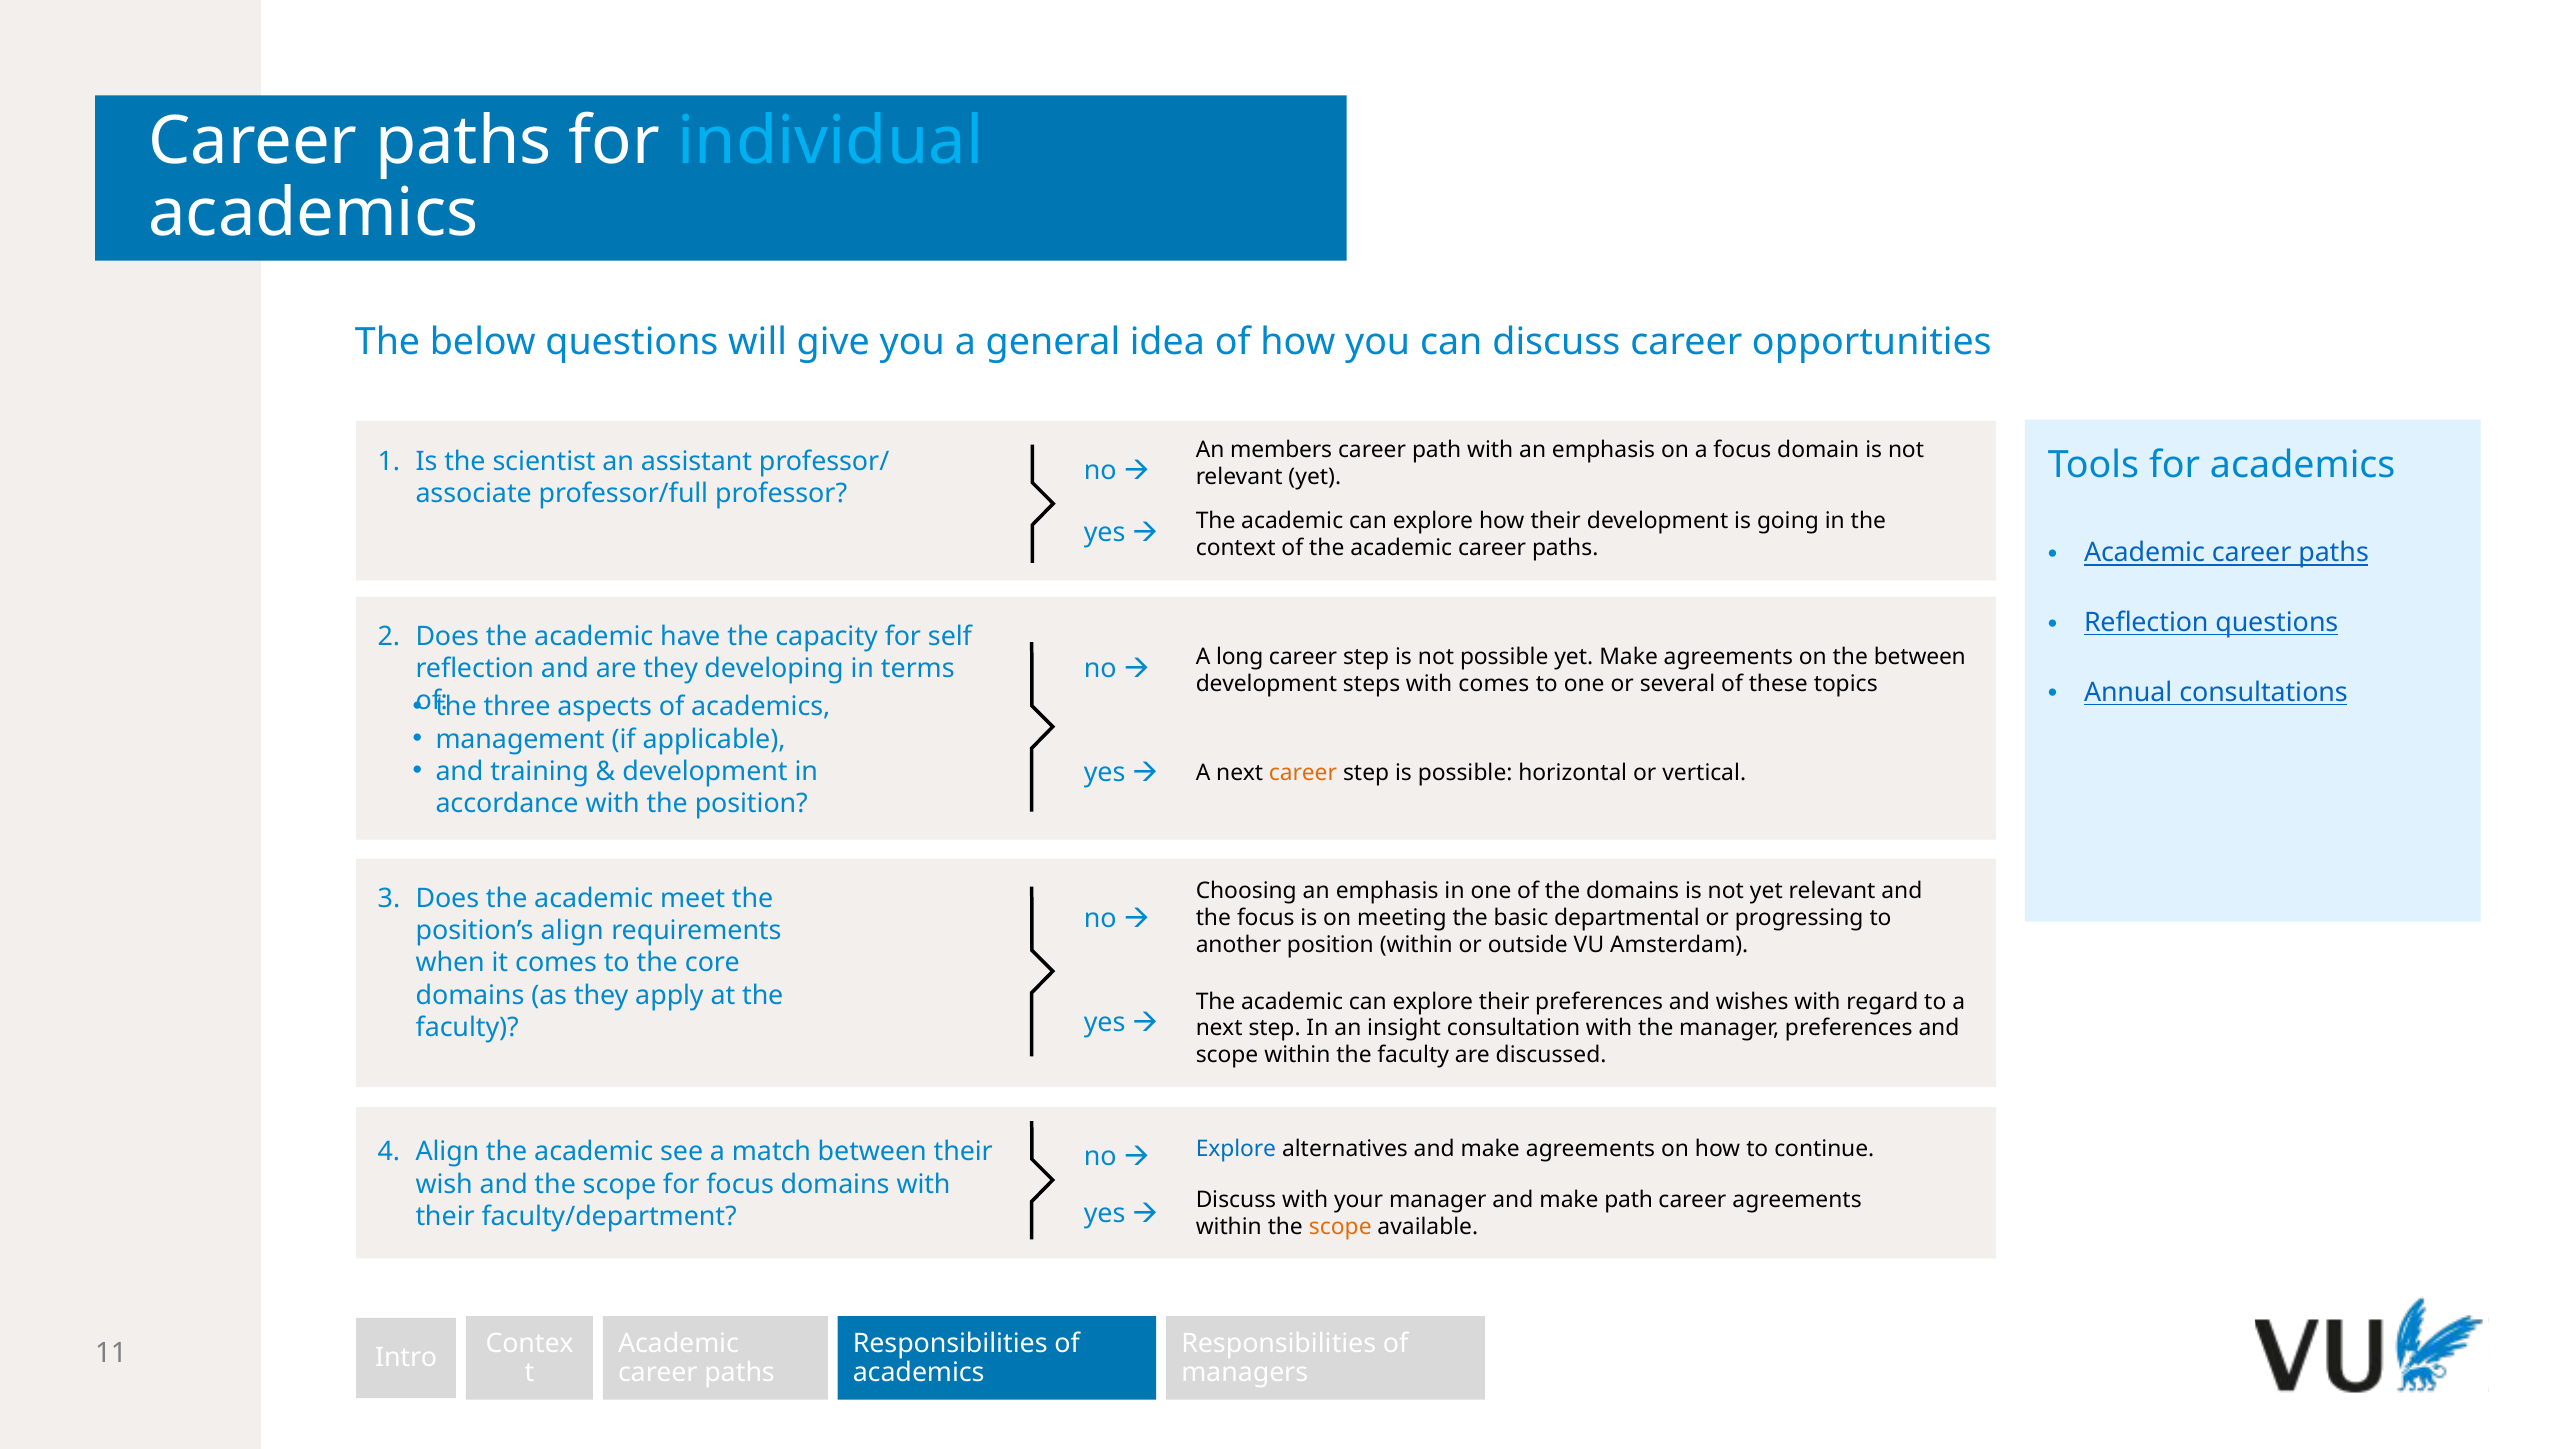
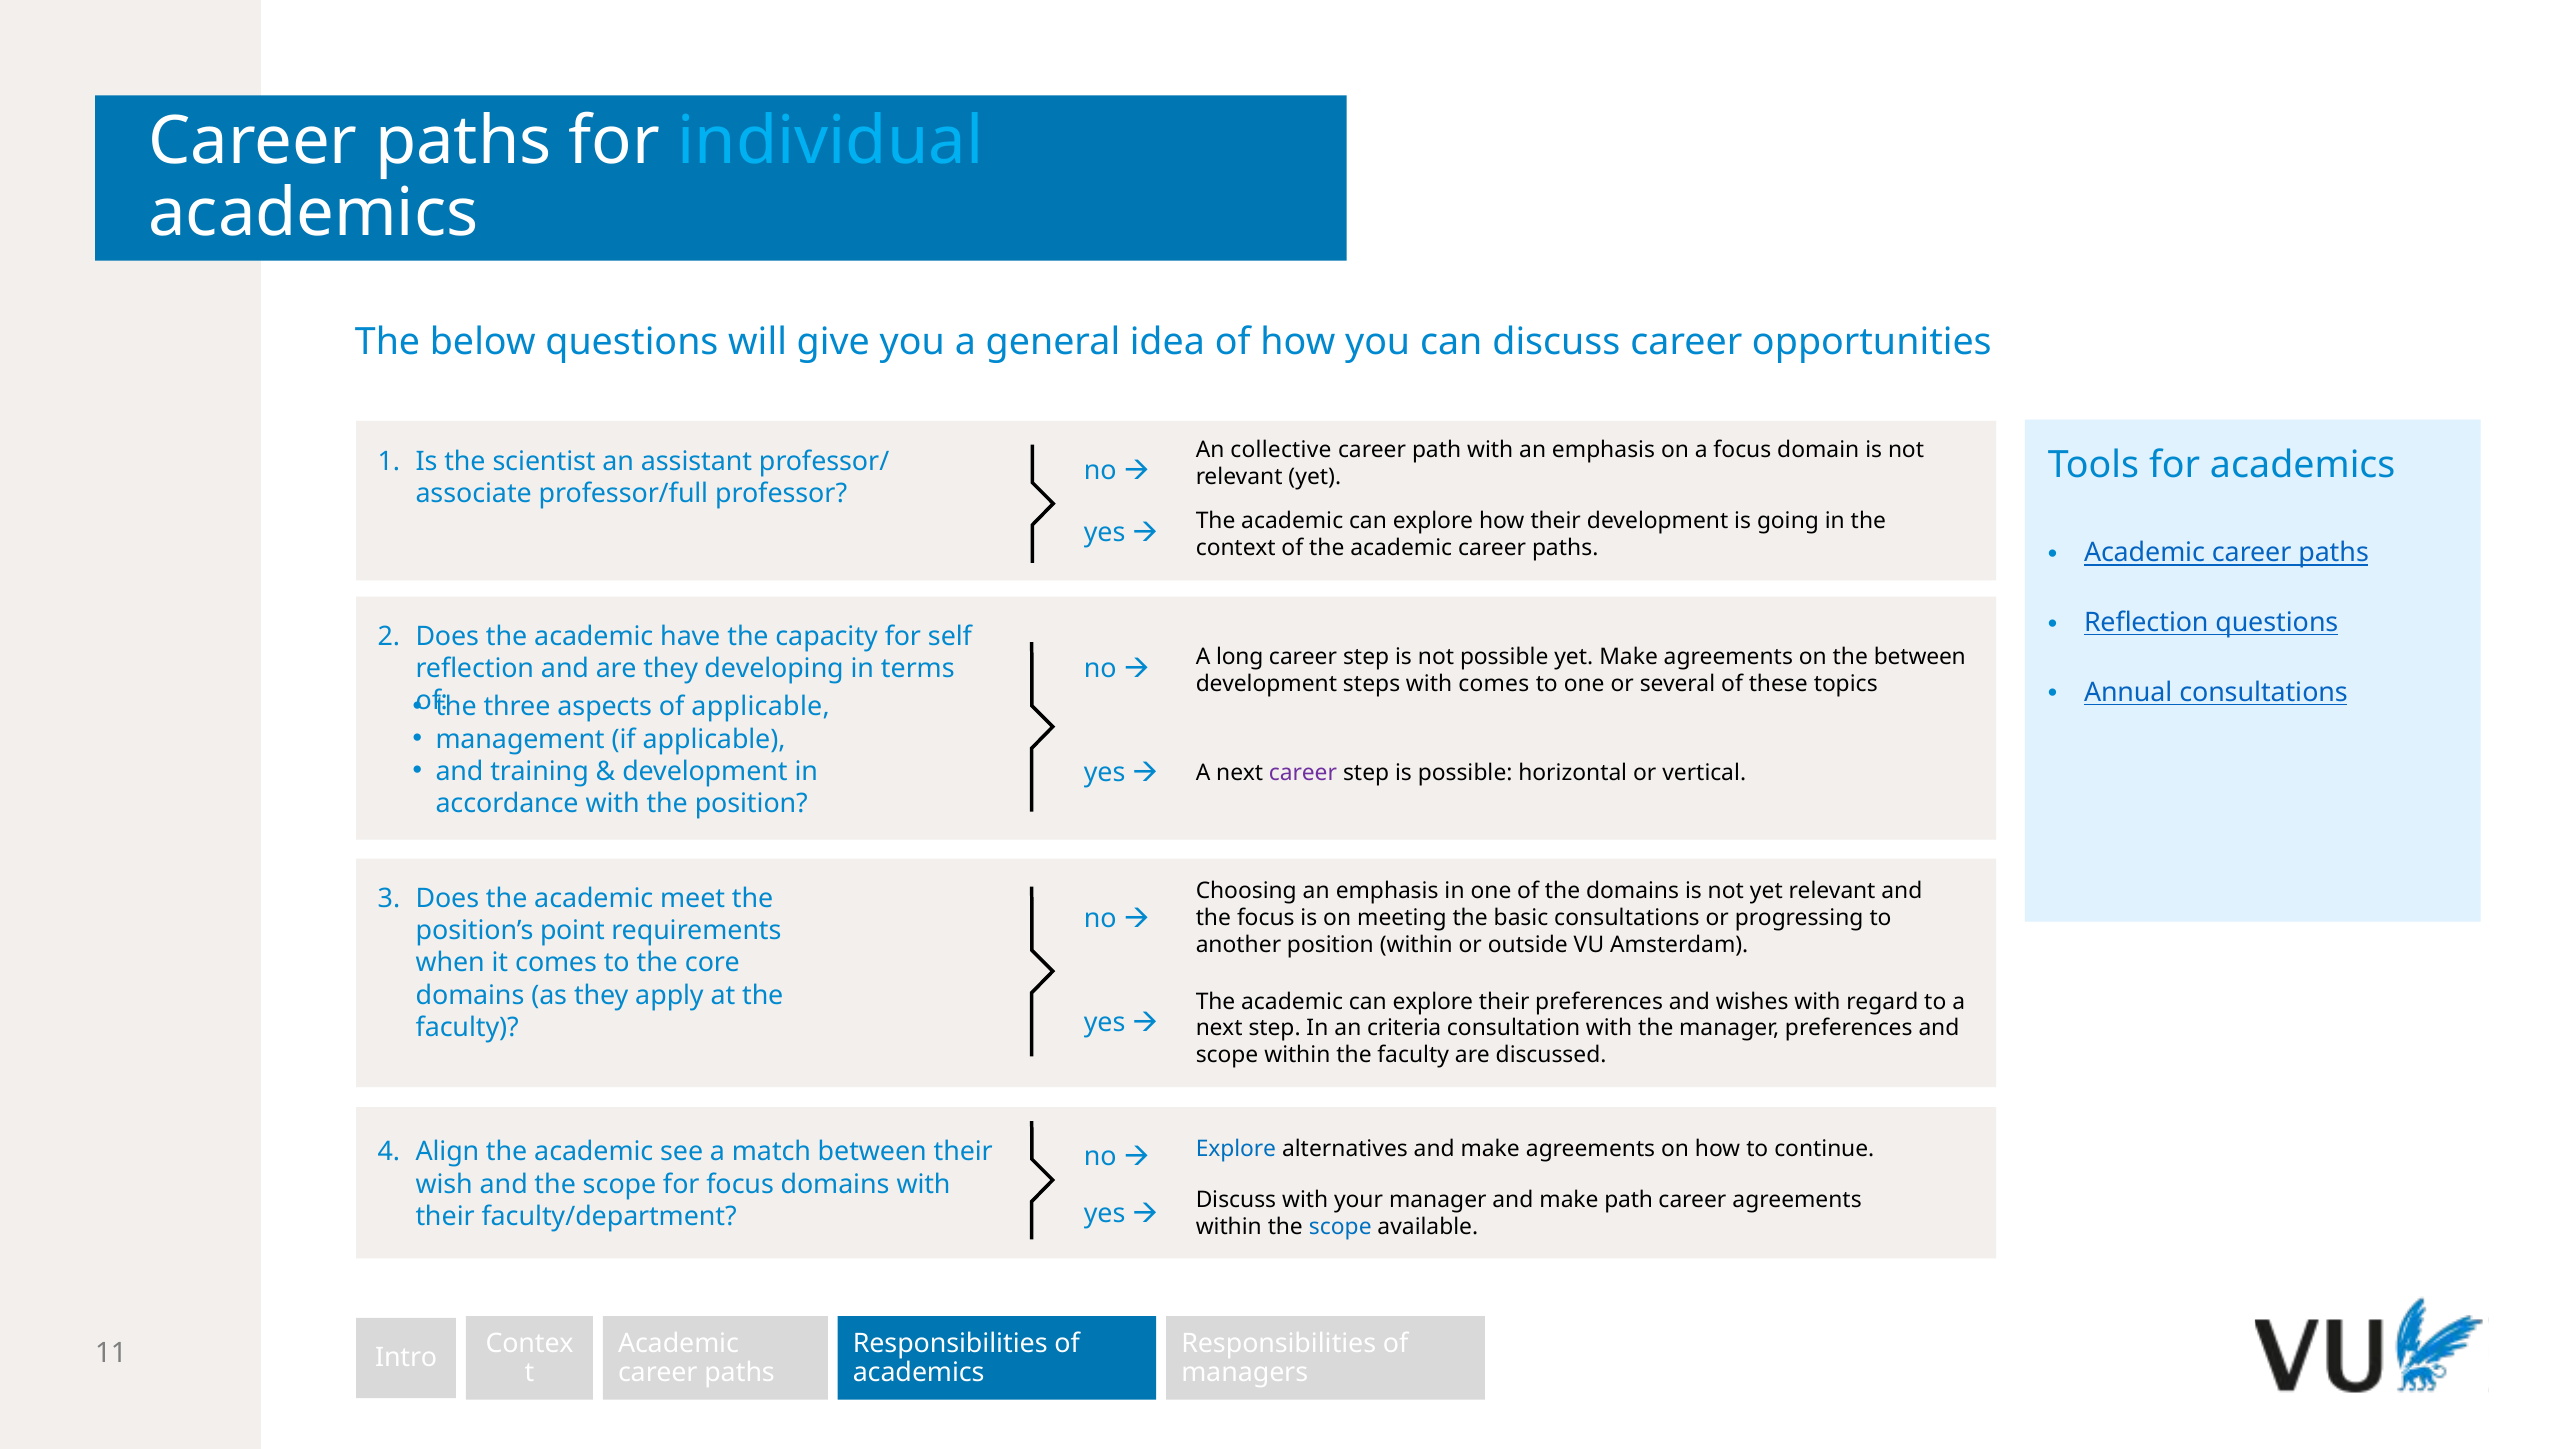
members: members -> collective
aspects of academics: academics -> applicable
career at (1303, 772) colour: orange -> purple
basic departmental: departmental -> consultations
position’s align: align -> point
insight: insight -> criteria
scope at (1340, 1226) colour: orange -> blue
